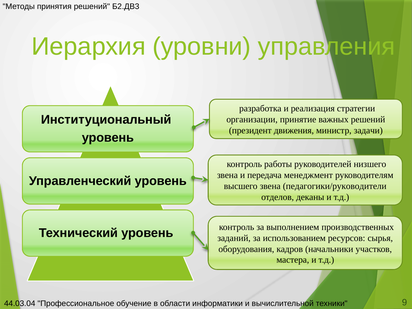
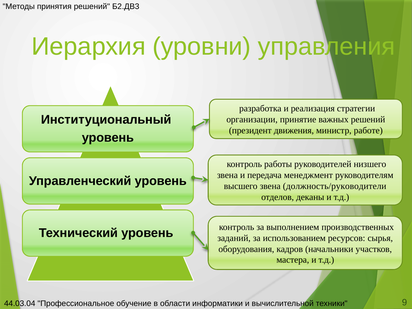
задачи: задачи -> работе
педагогики/руководители: педагогики/руководители -> должность/руководители
